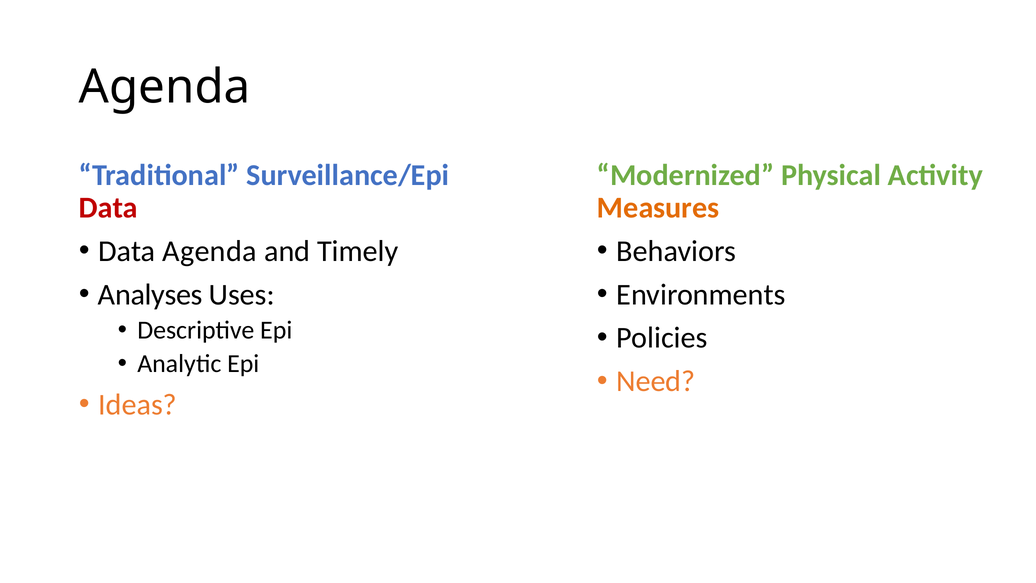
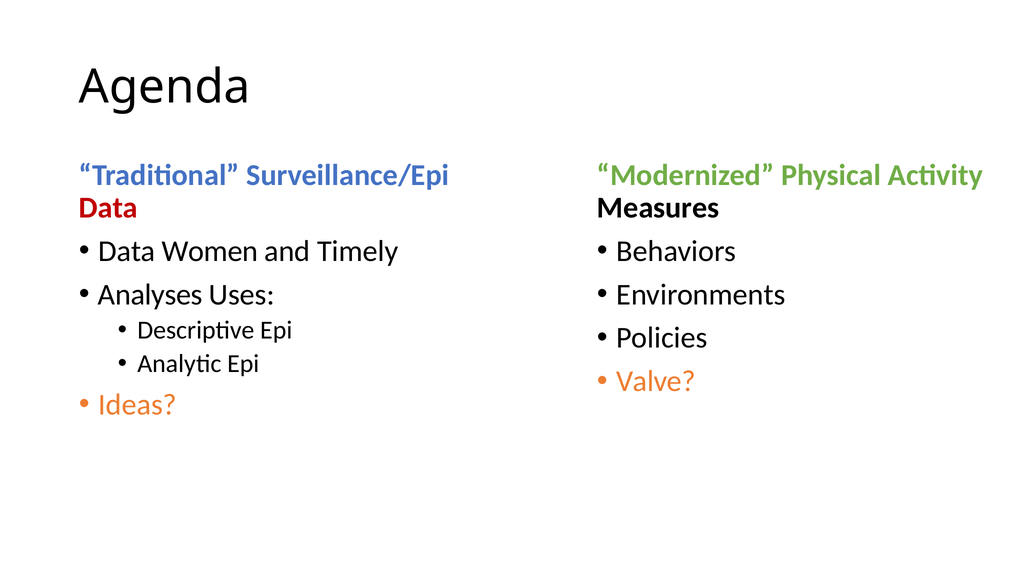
Measures colour: orange -> black
Data Agenda: Agenda -> Women
Need: Need -> Valve
